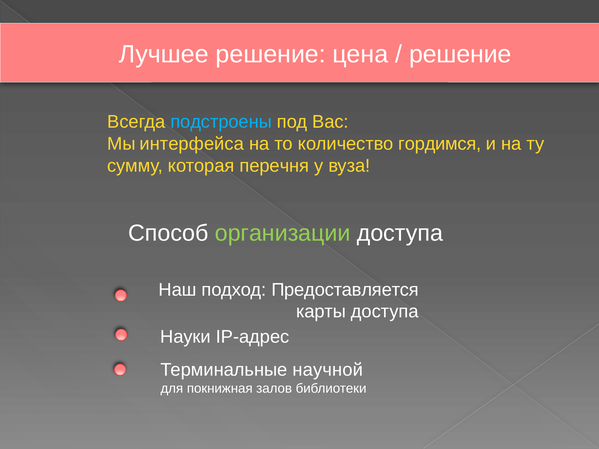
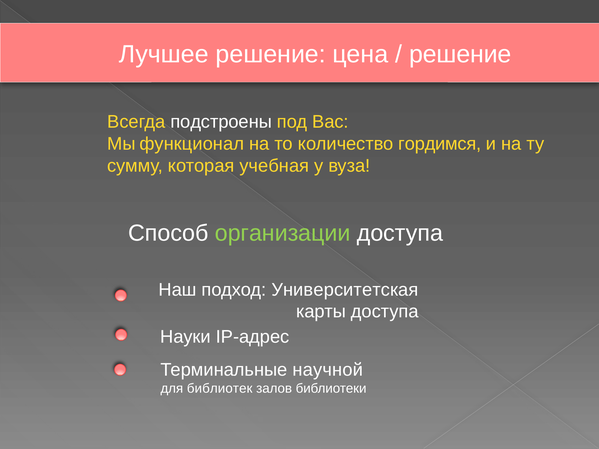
подстроены colour: light blue -> white
интерфейса: интерфейса -> функционал
перечня: перечня -> учебная
Предоставляется: Предоставляется -> Университетская
покнижная: покнижная -> библиотек
